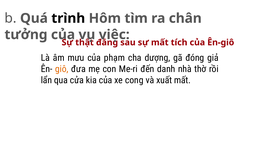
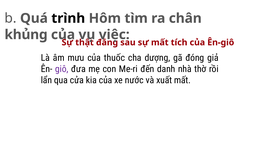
tưởng: tưởng -> khủng
phạm: phạm -> thuốc
giô colour: orange -> purple
cong: cong -> nước
